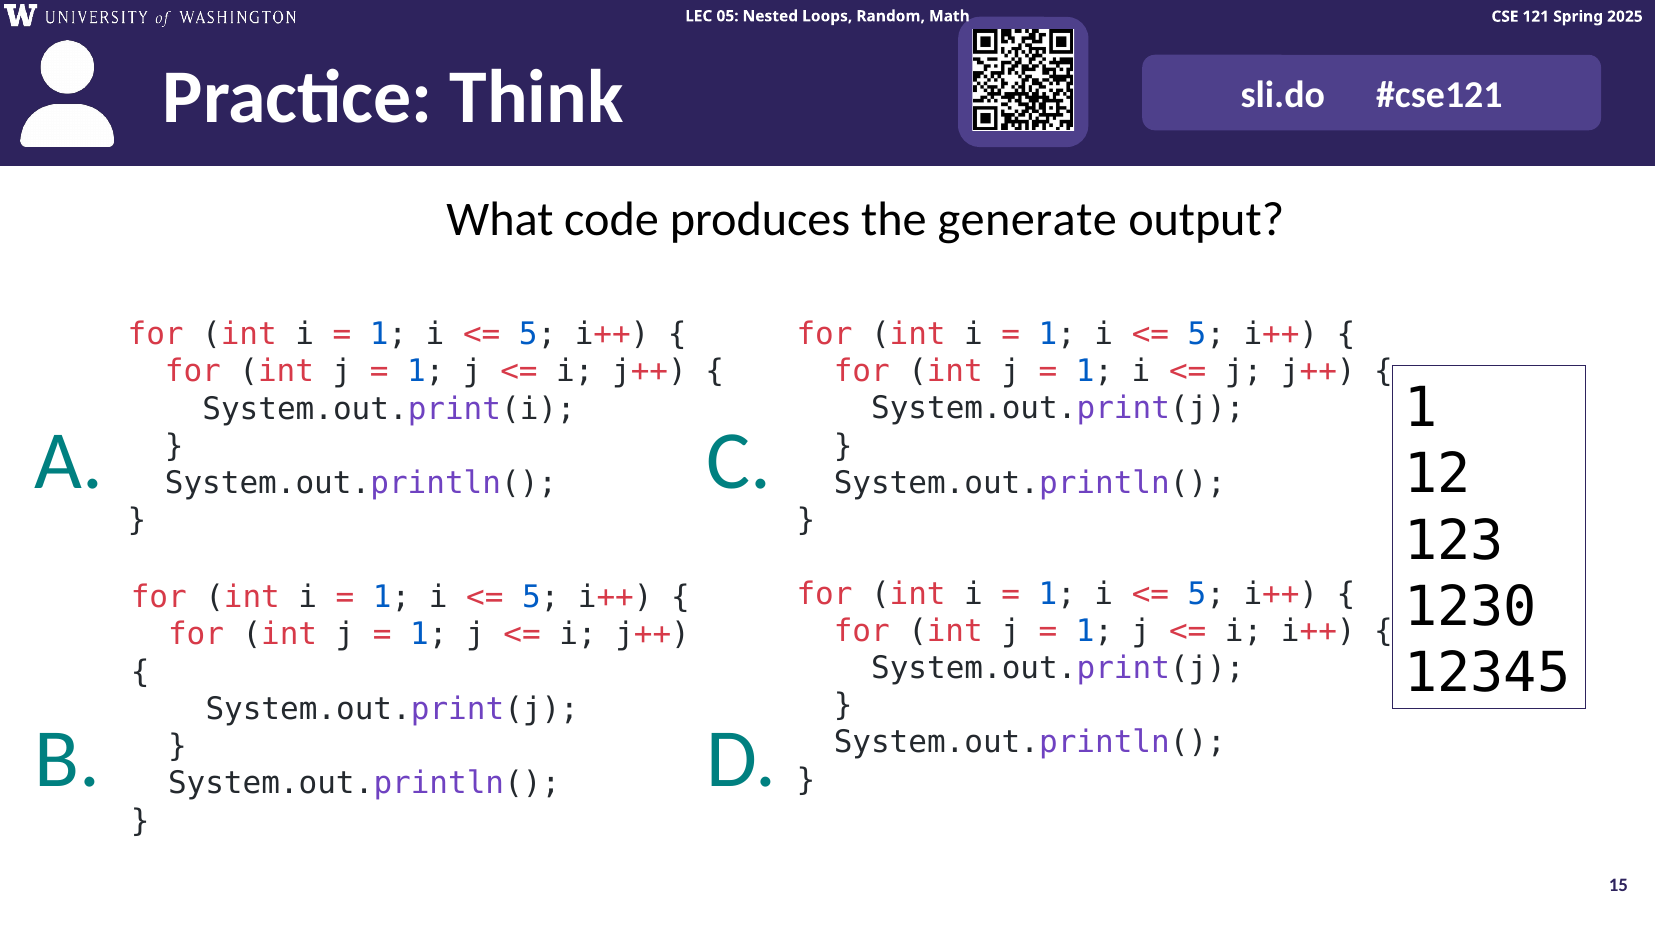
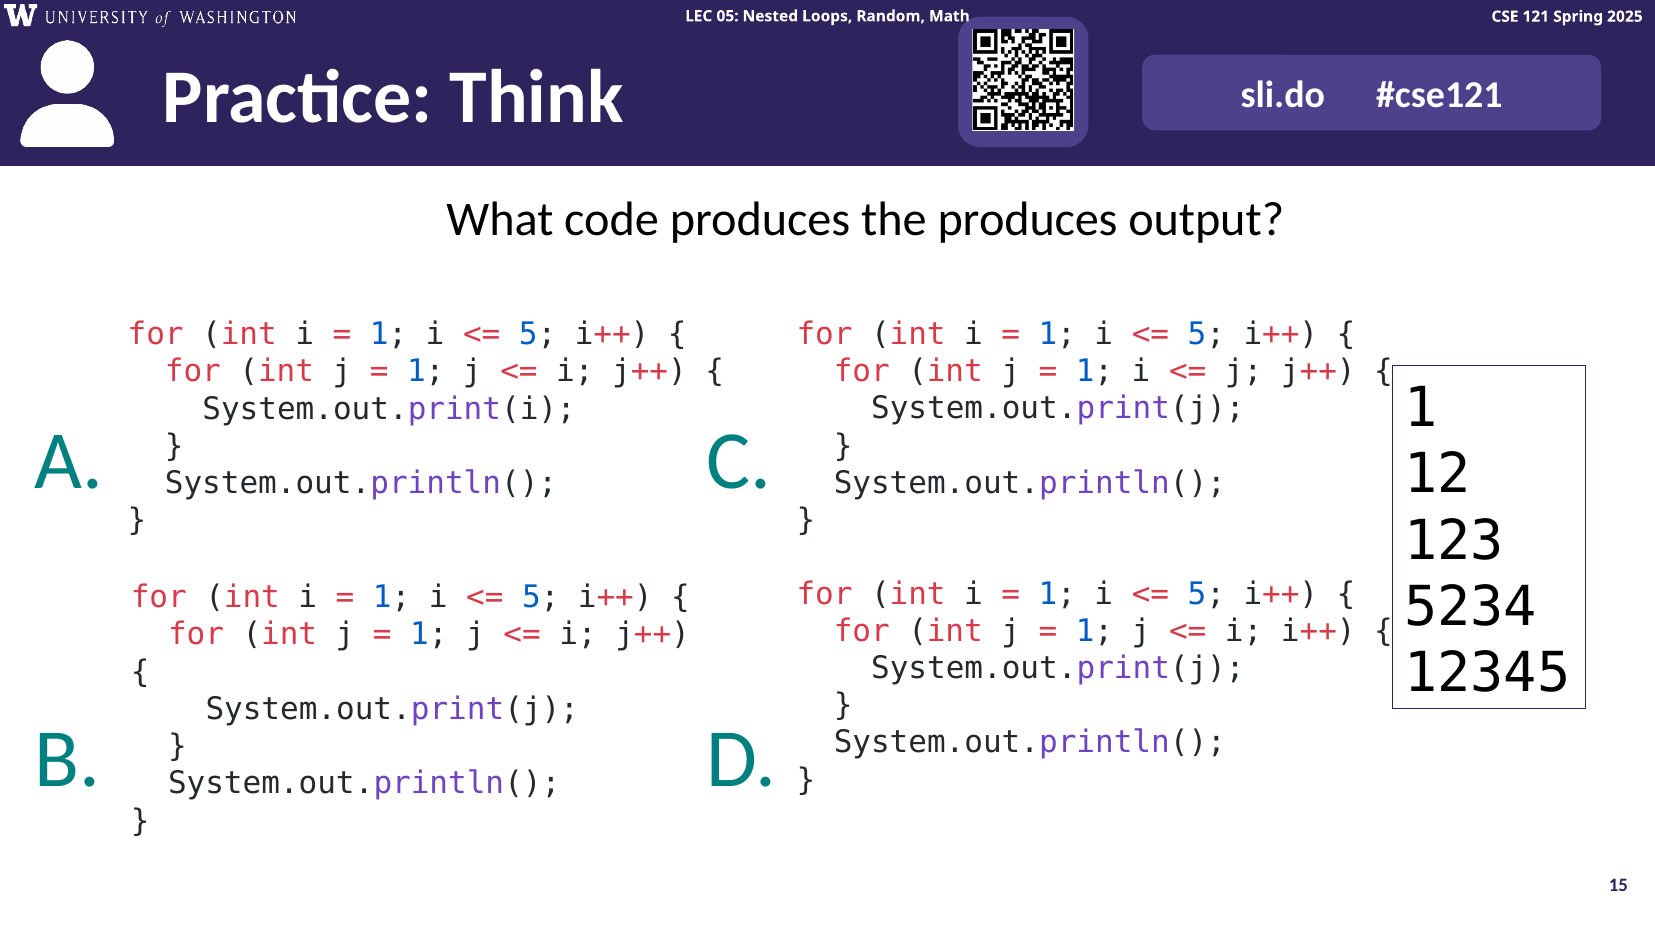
the generate: generate -> produces
1230: 1230 -> 5234
